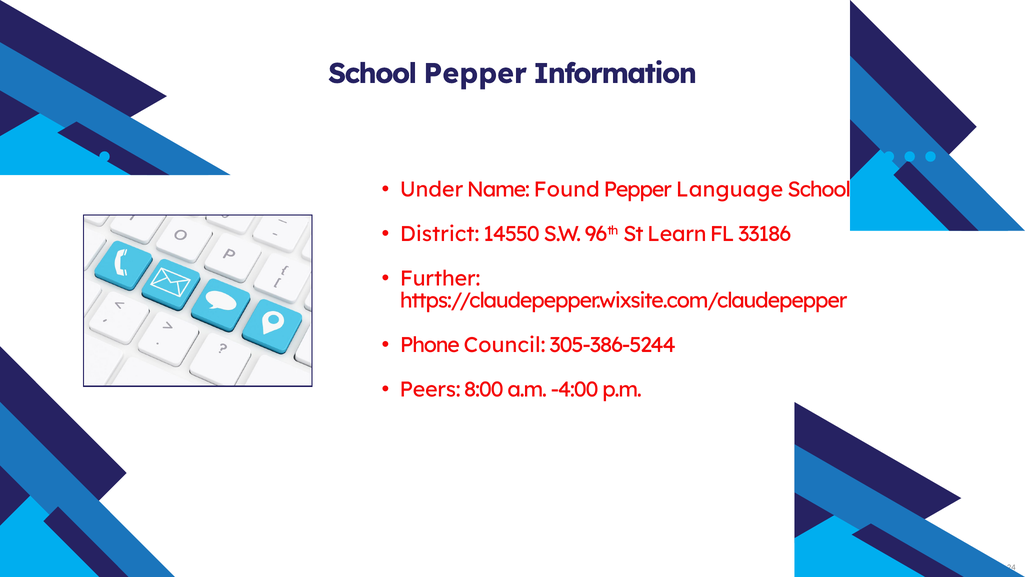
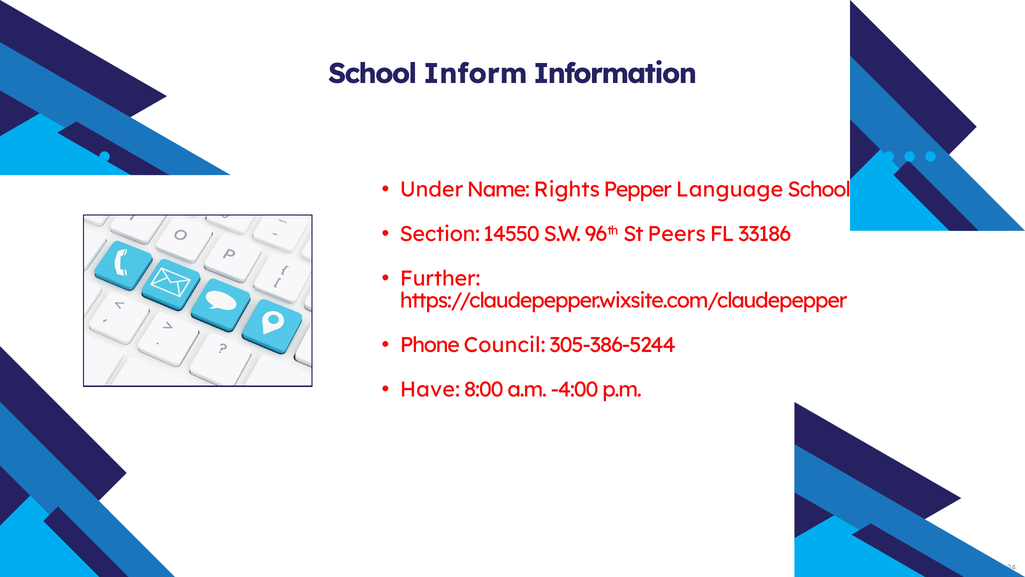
School Pepper: Pepper -> Inform
Found: Found -> Rights
District: District -> Section
Learn: Learn -> Peers
Peers: Peers -> Have
